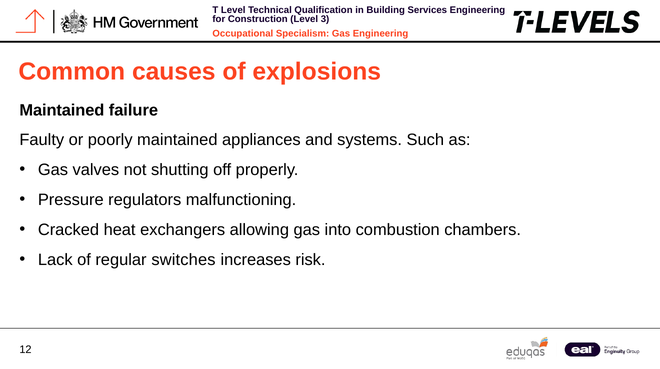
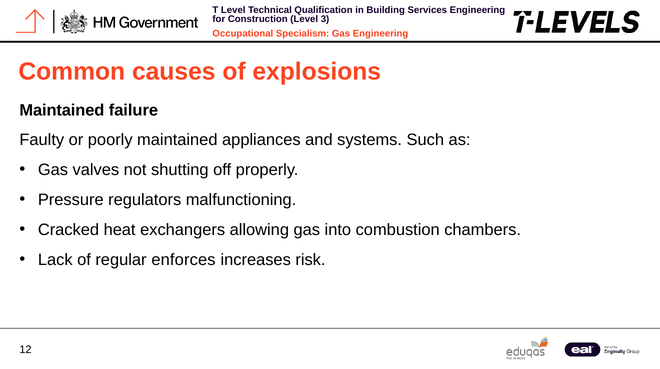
switches: switches -> enforces
